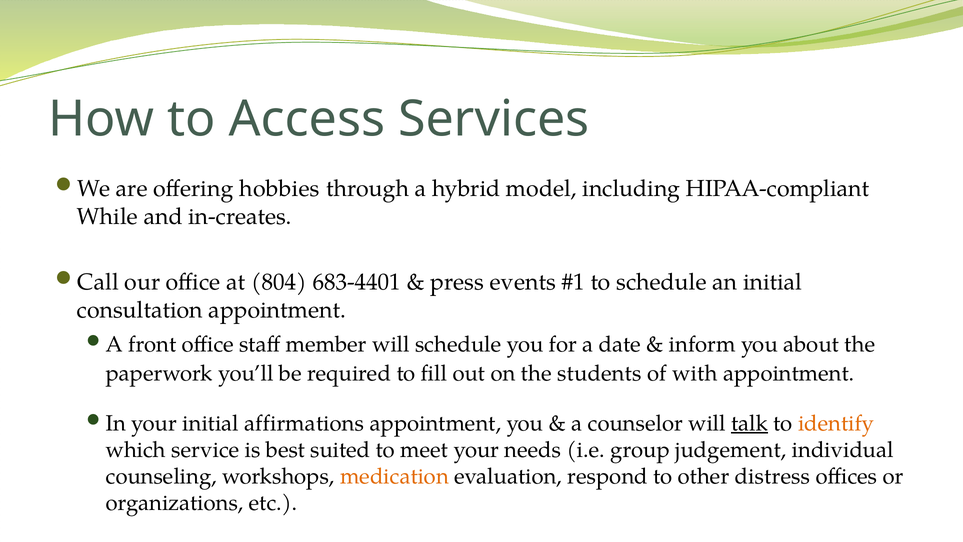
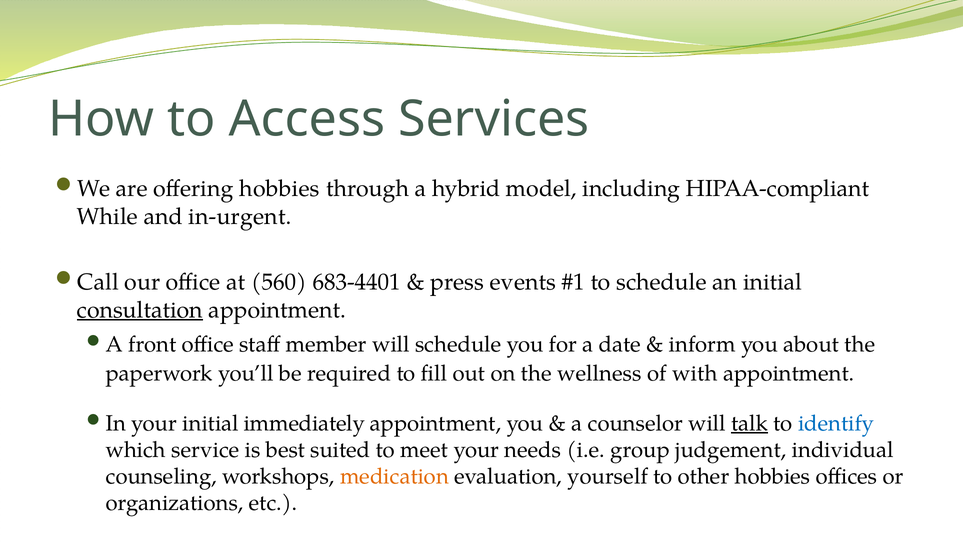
in-creates: in-creates -> in-urgent
804: 804 -> 560
consultation underline: none -> present
students: students -> wellness
affirmations: affirmations -> immediately
identify colour: orange -> blue
respond: respond -> yourself
other distress: distress -> hobbies
